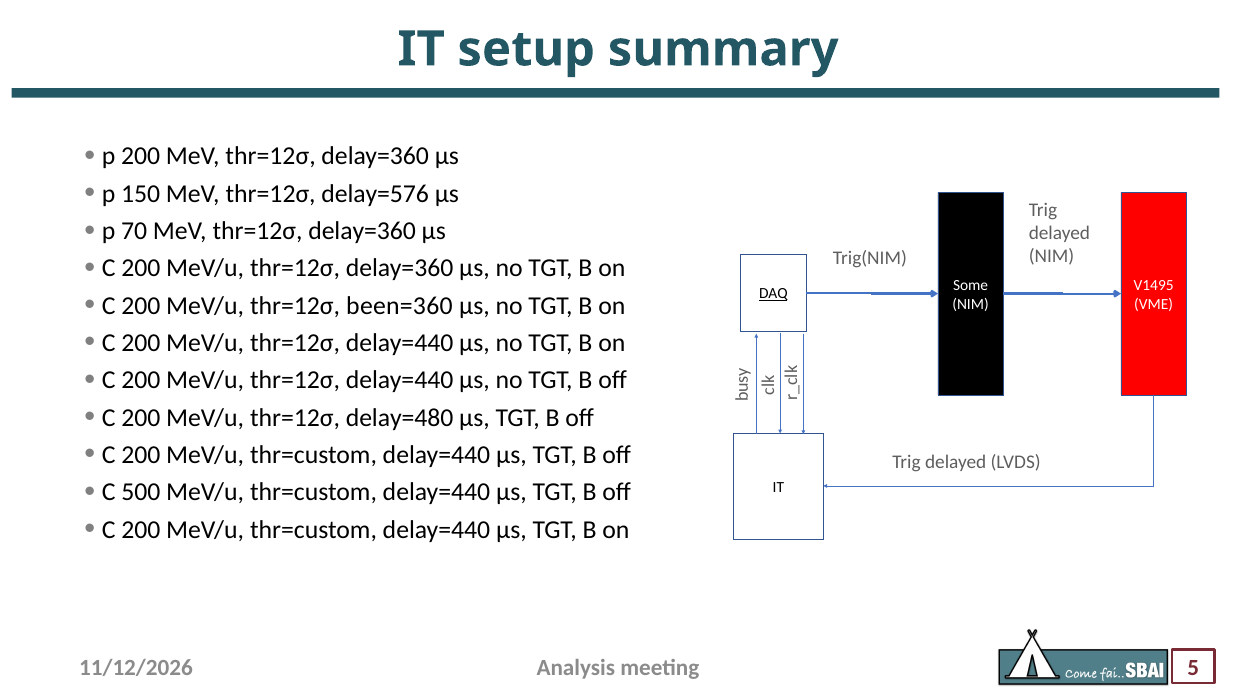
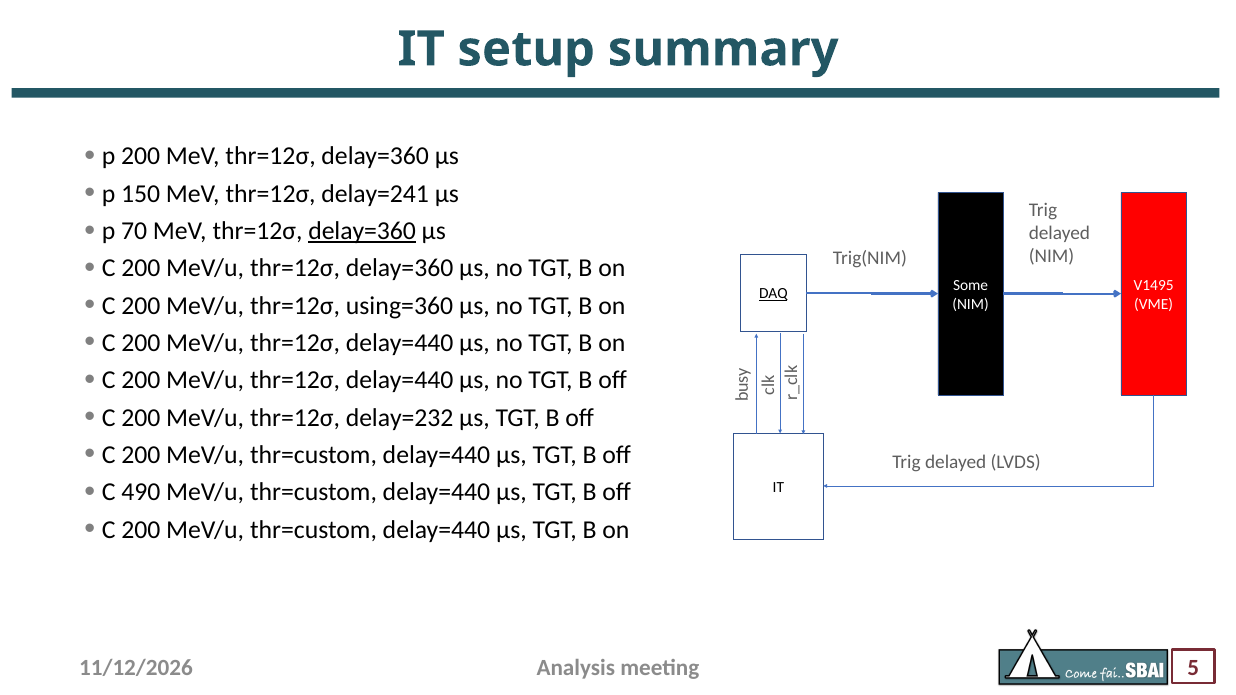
delay=576: delay=576 -> delay=241
delay=360 at (362, 231) underline: none -> present
been=360: been=360 -> using=360
delay=480: delay=480 -> delay=232
500: 500 -> 490
